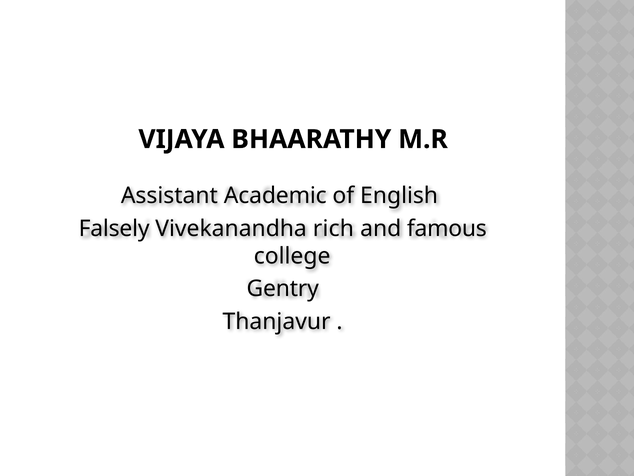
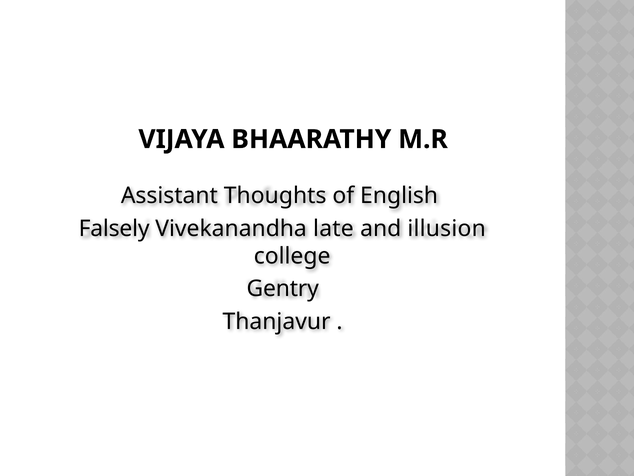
Academic: Academic -> Thoughts
rich: rich -> late
famous: famous -> illusion
